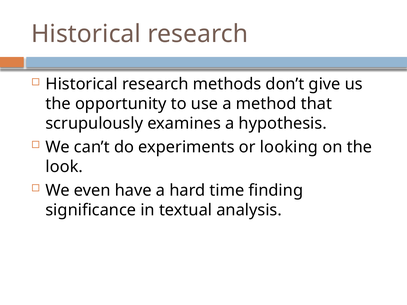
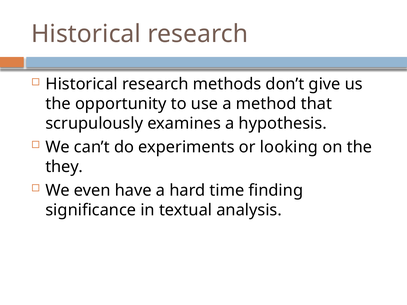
look: look -> they
